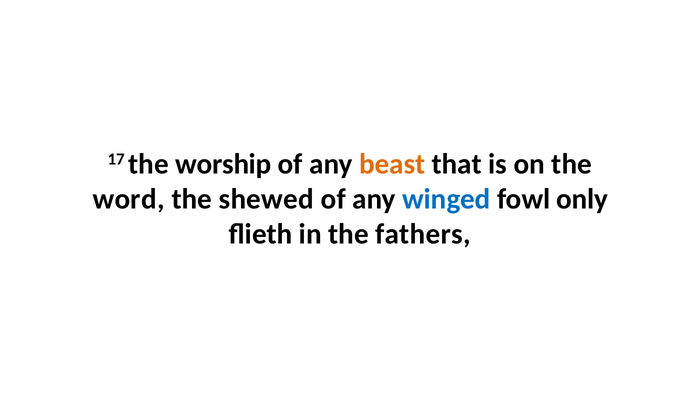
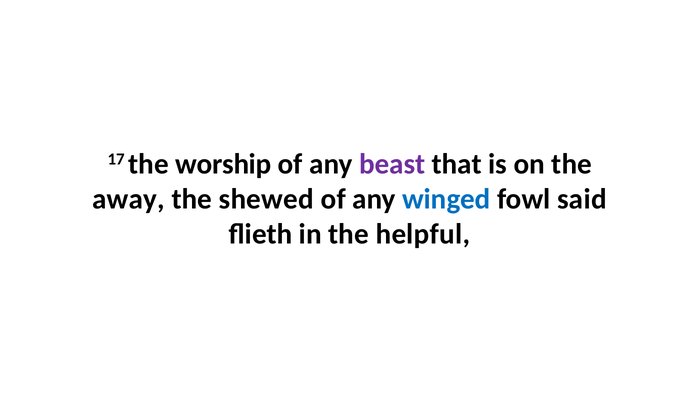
beast colour: orange -> purple
word: word -> away
only: only -> said
fathers: fathers -> helpful
